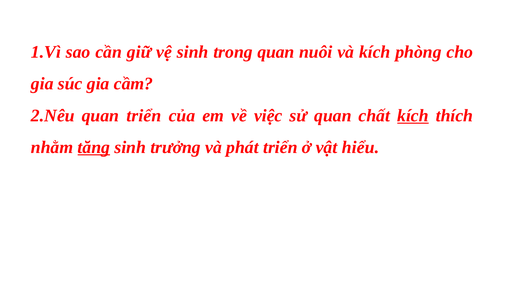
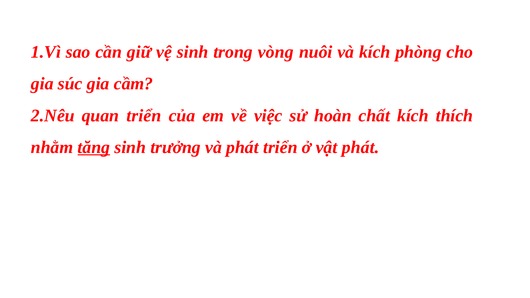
trong quan: quan -> vòng
sử quan: quan -> hoàn
kích at (413, 116) underline: present -> none
vật hiểu: hiểu -> phát
